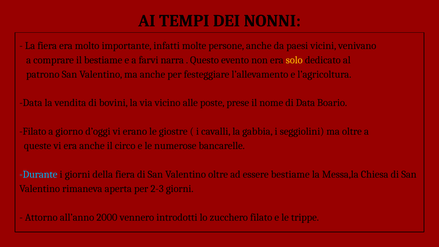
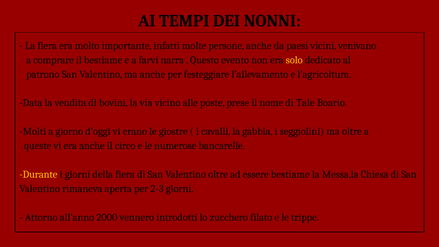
di Data: Data -> Tale
Filato at (33, 131): Filato -> Molti
Durante colour: light blue -> yellow
